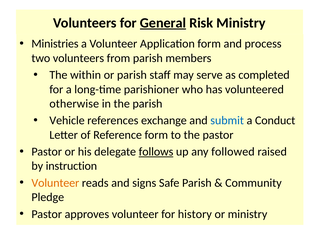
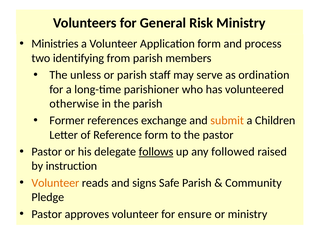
General underline: present -> none
two volunteers: volunteers -> identifying
within: within -> unless
completed: completed -> ordination
Vehicle: Vehicle -> Former
submit colour: blue -> orange
Conduct: Conduct -> Children
history: history -> ensure
